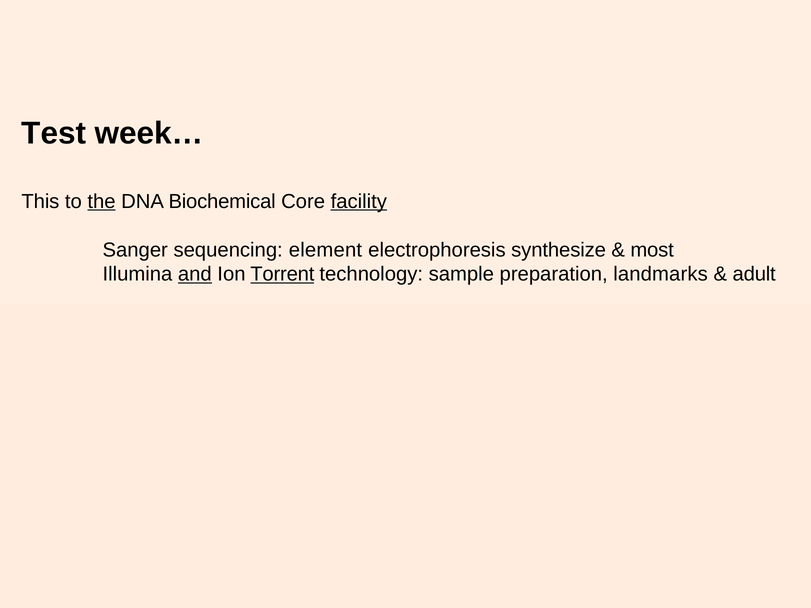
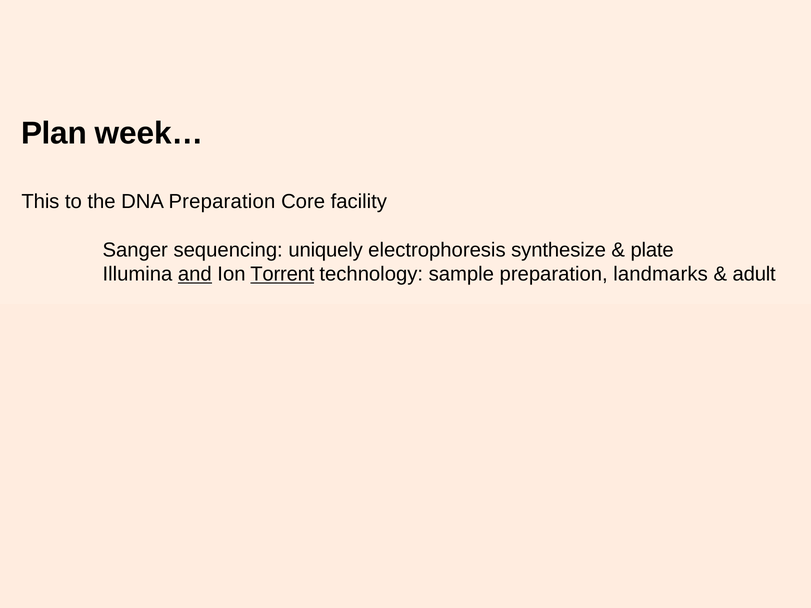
Test: Test -> Plan
the underline: present -> none
DNA Biochemical: Biochemical -> Preparation
facility underline: present -> none
element: element -> uniquely
most: most -> plate
